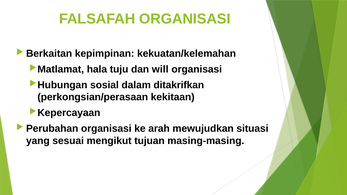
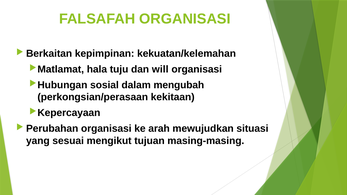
ditakrifkan: ditakrifkan -> mengubah
